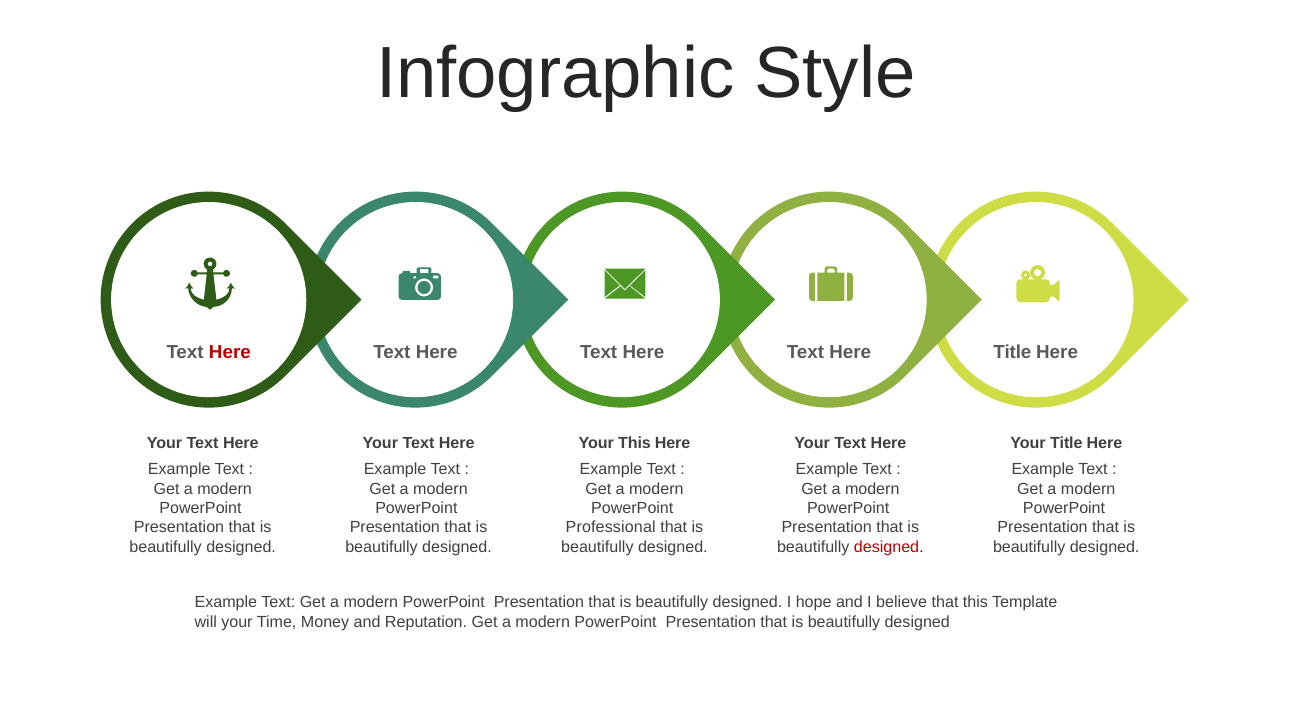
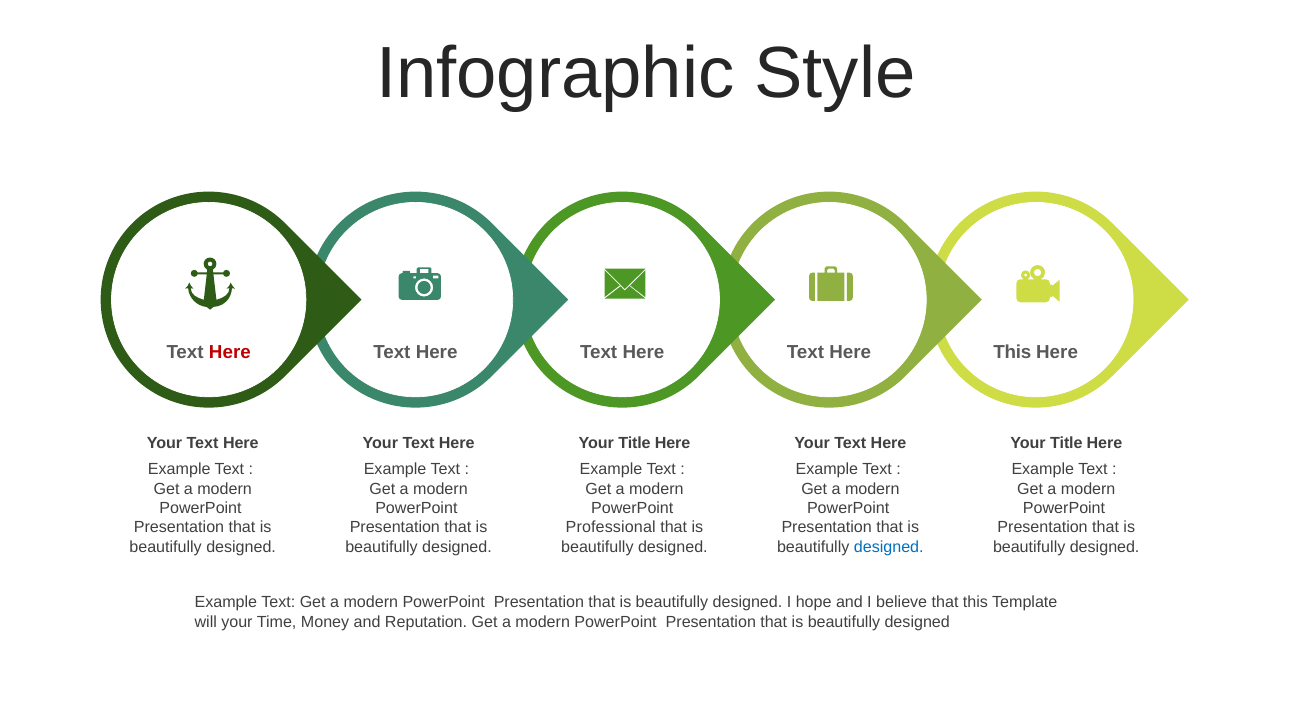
Here Title: Title -> This
This at (634, 443): This -> Title
designed at (889, 547) colour: red -> blue
